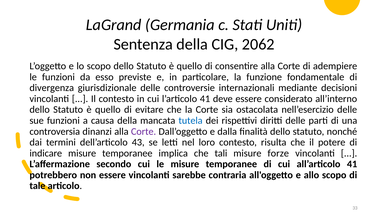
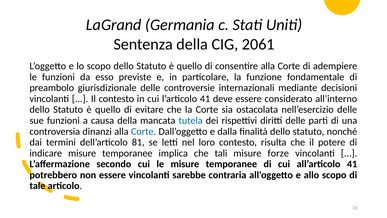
2062: 2062 -> 2061
divergenza: divergenza -> preambolo
Corte at (144, 131) colour: purple -> blue
43: 43 -> 81
